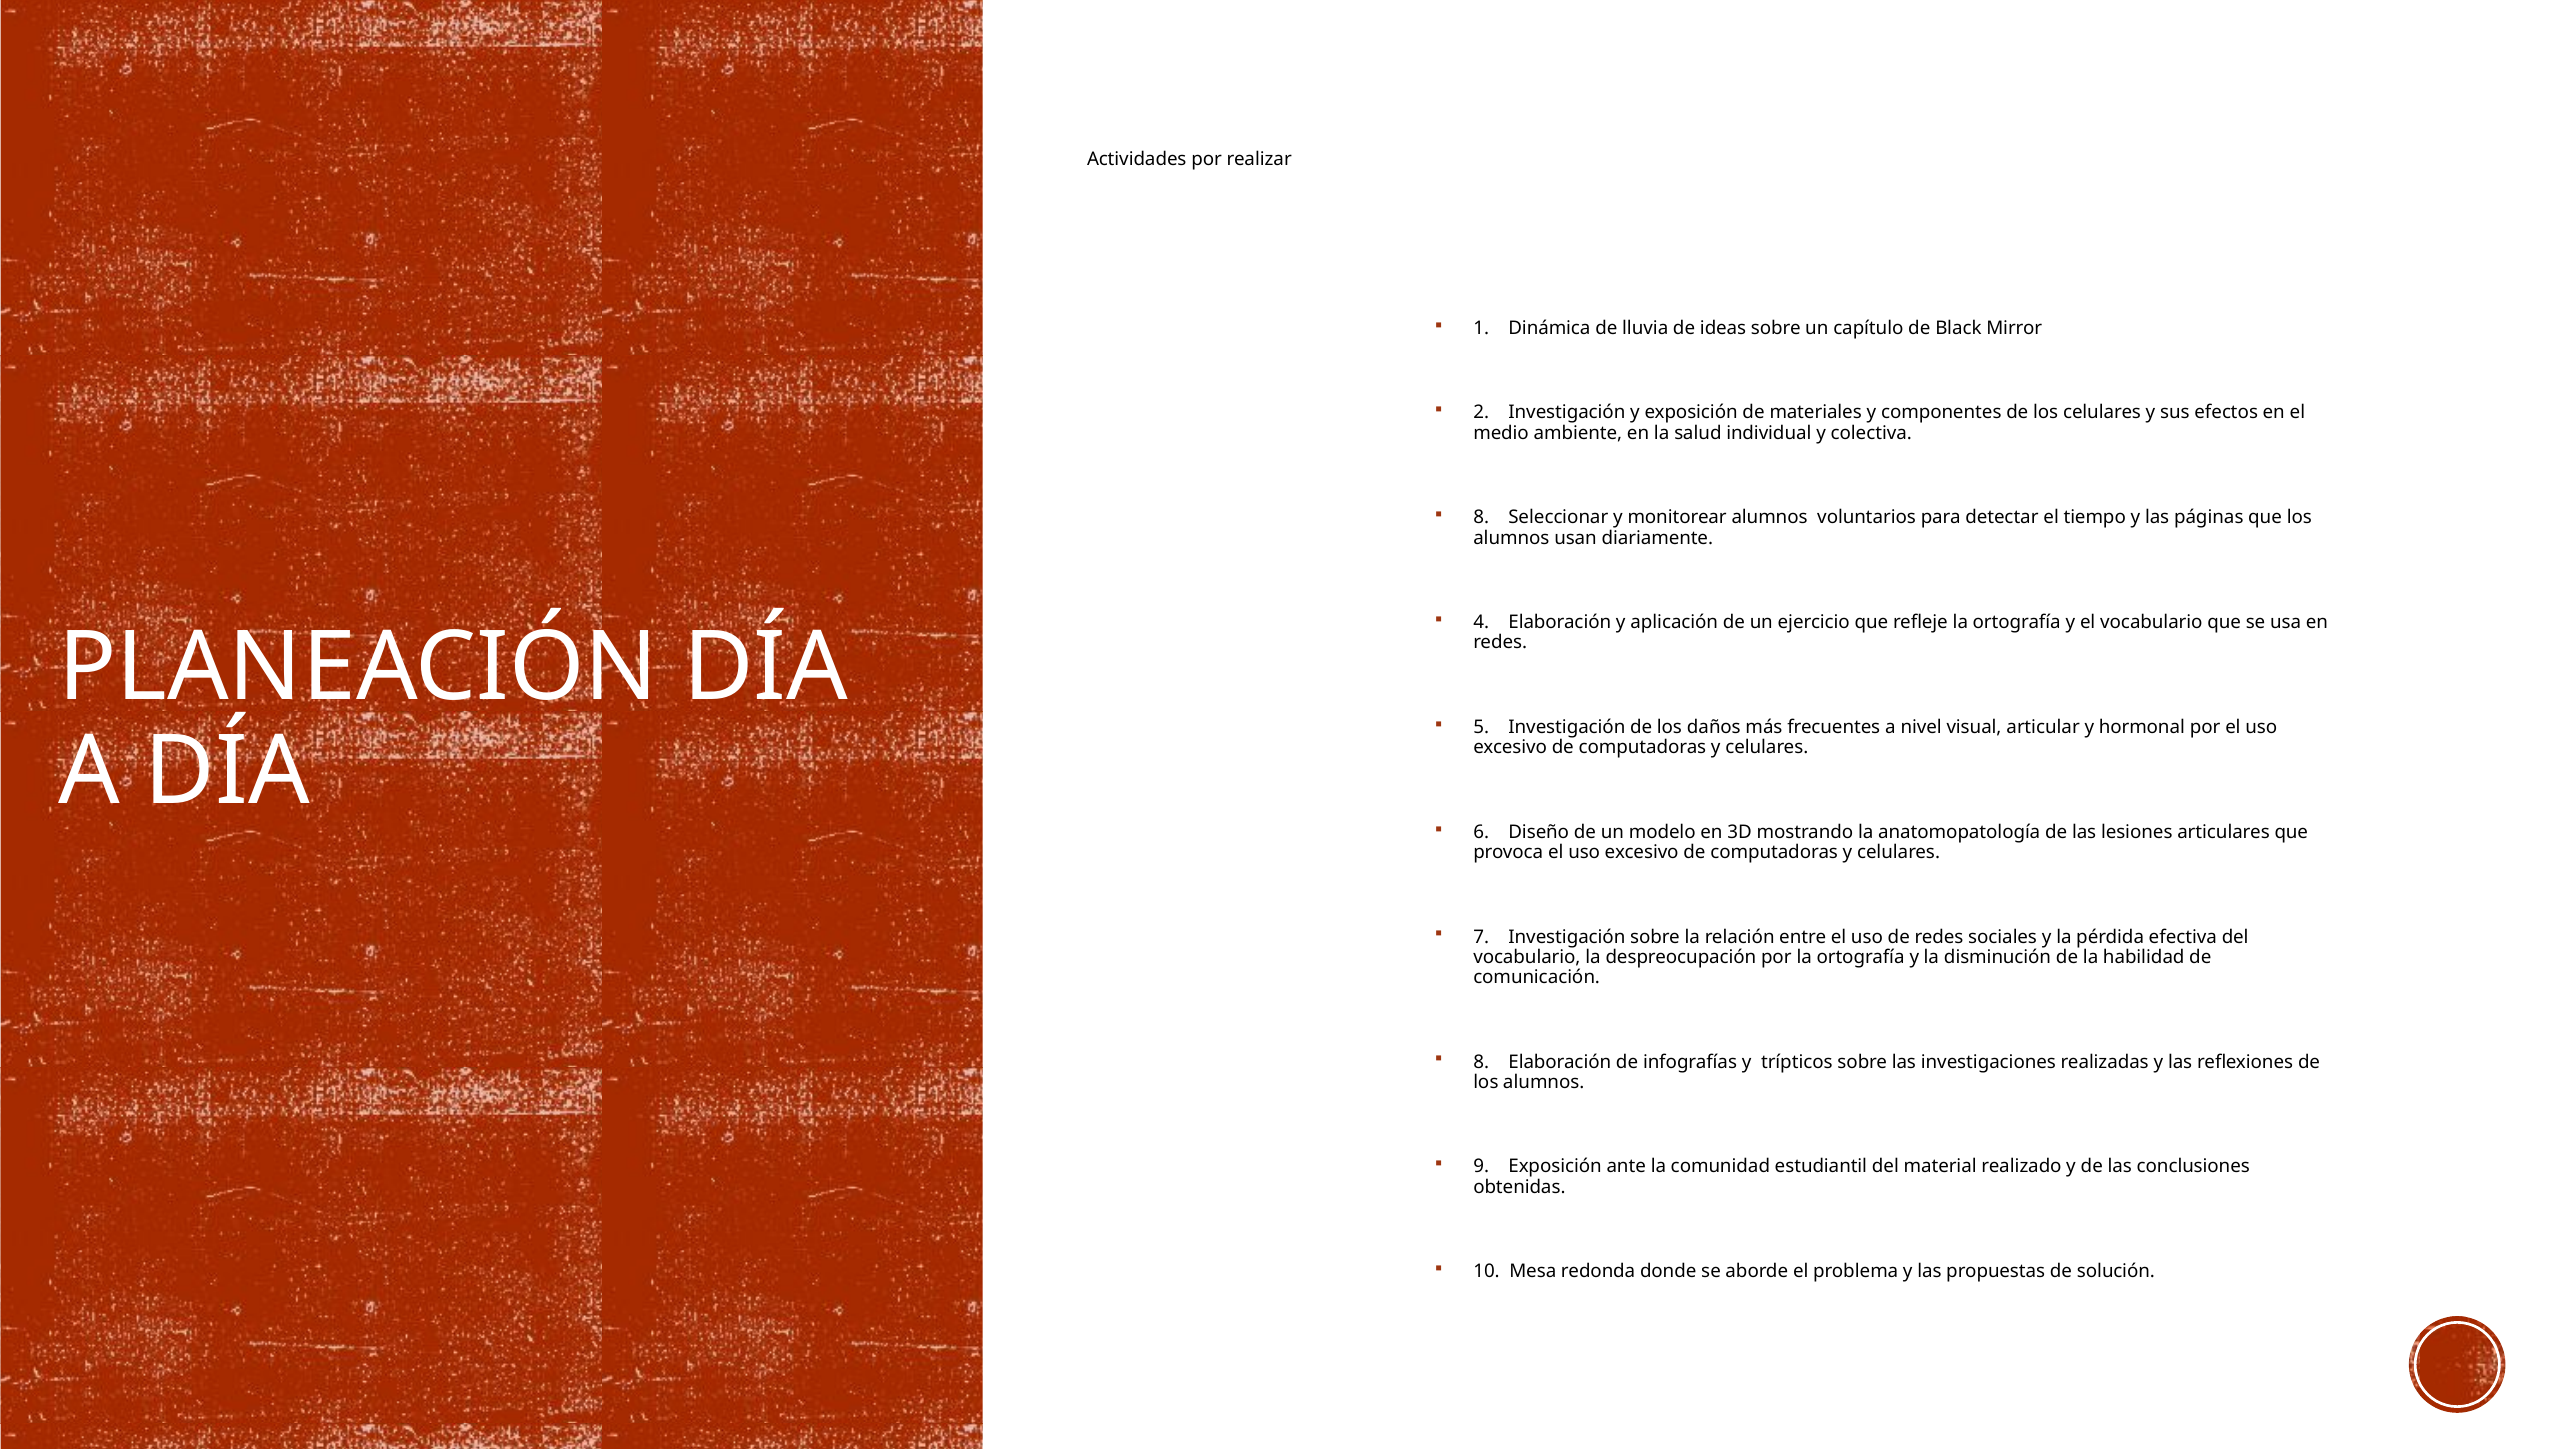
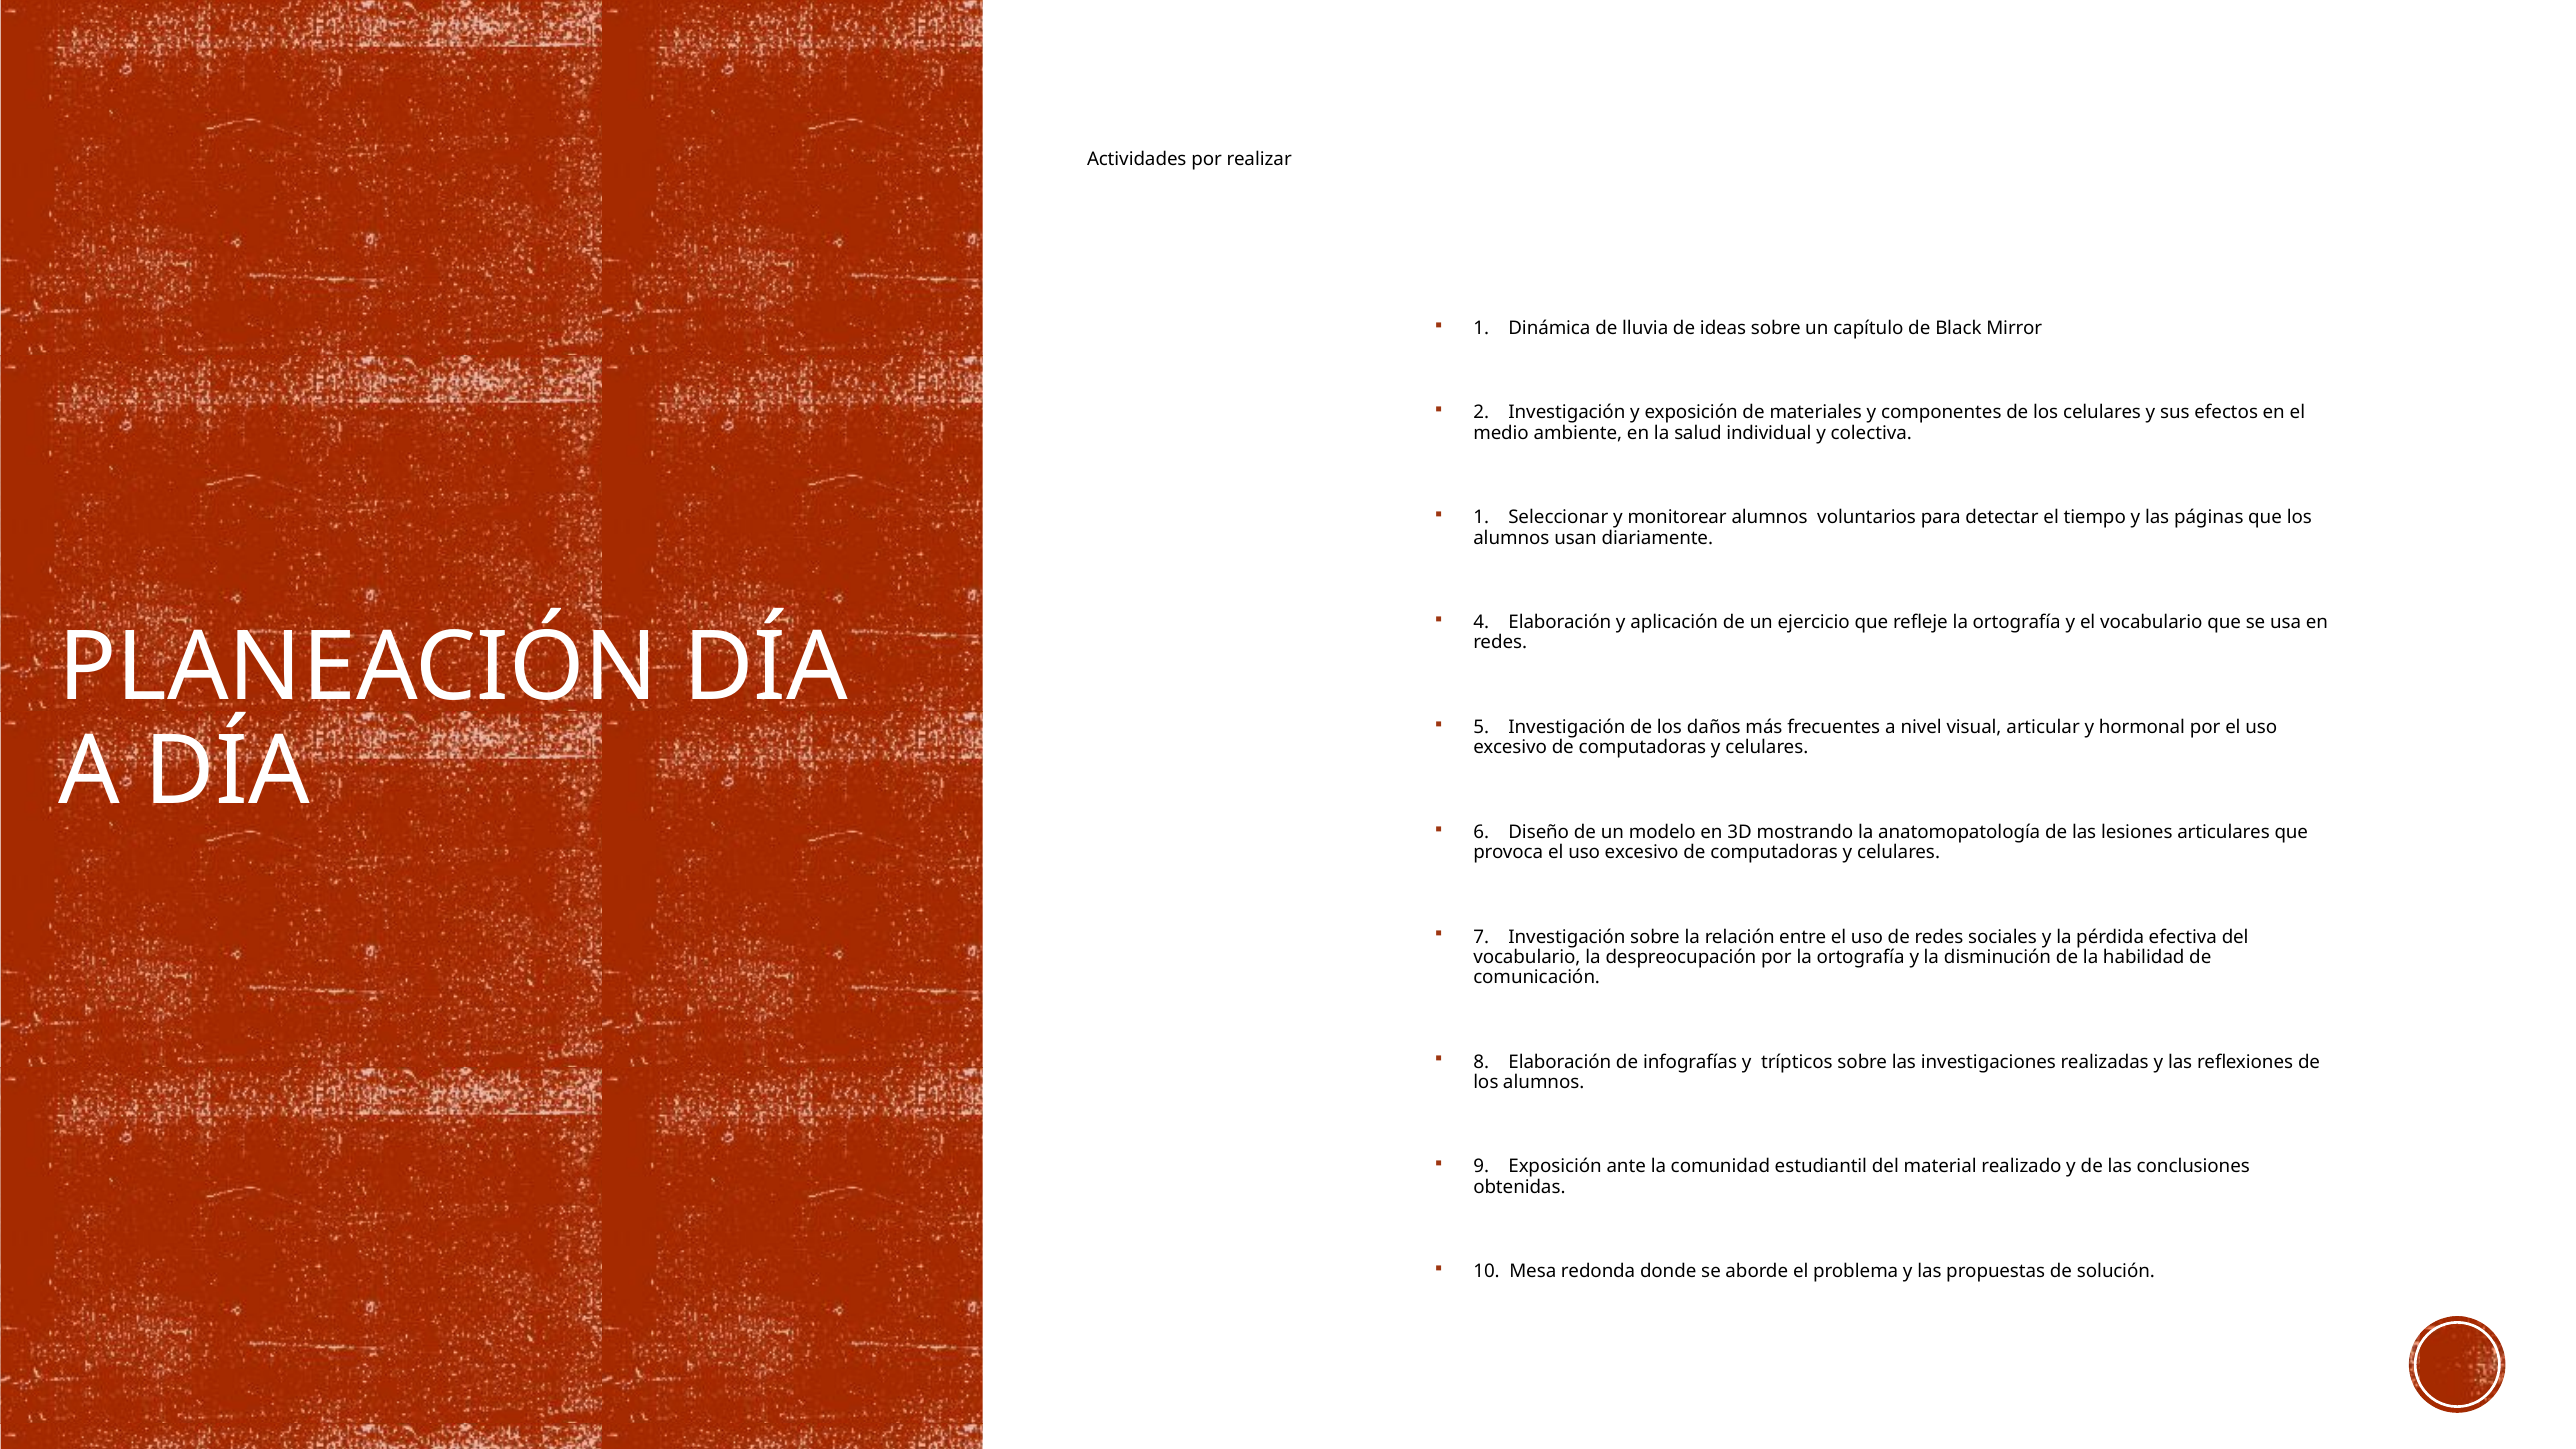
8 at (1481, 518): 8 -> 1
